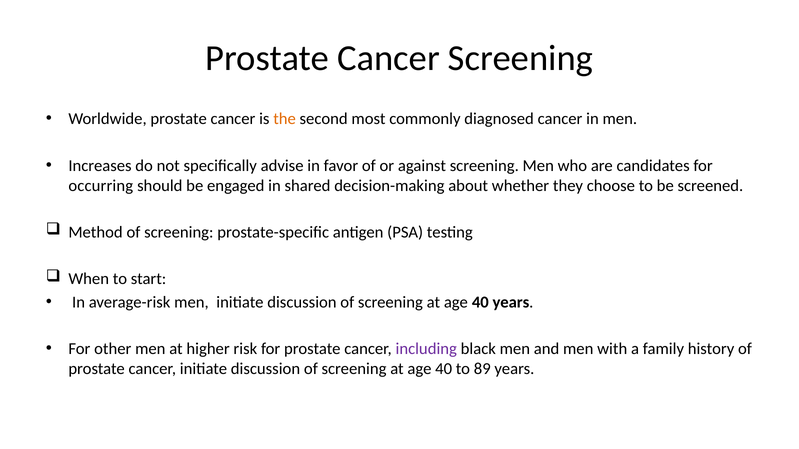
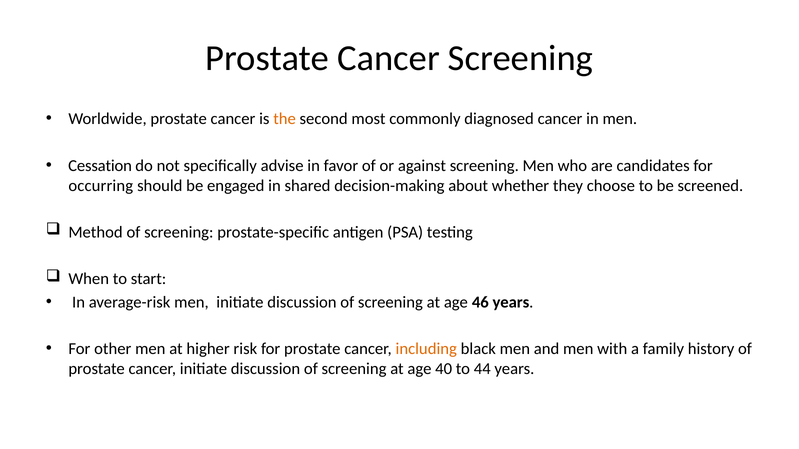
Increases: Increases -> Cessation
40 at (480, 302): 40 -> 46
including colour: purple -> orange
89: 89 -> 44
